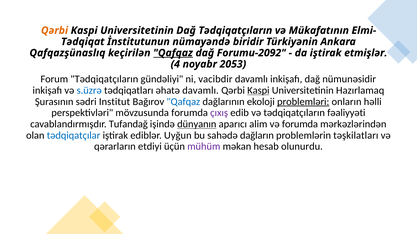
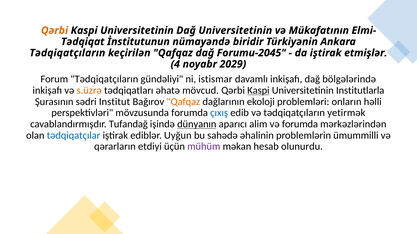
Dağ Tədqiqatçıların: Tədqiqatçıların -> Universitetinin
Qafqazşünaslıq at (67, 53): Qafqazşünaslıq -> Tədqiqatçıların
Qafqaz at (173, 53) underline: present -> none
Forumu-2092: Forumu-2092 -> Forumu-2045
2053: 2053 -> 2029
vacibdir: vacibdir -> istismar
nümunəsidir: nümunəsidir -> bölgələrində
s.üzrə colour: blue -> orange
əhatə davamlı: davamlı -> mövcud
Hazırlamaq: Hazırlamaq -> Institutlarla
Qafqaz at (183, 102) colour: blue -> orange
problemləri underline: present -> none
çıxış colour: purple -> blue
fəaliyyəti: fəaliyyəti -> yetirmək
dağların: dağların -> əhalinin
təşkilatları: təşkilatları -> ümummilli
